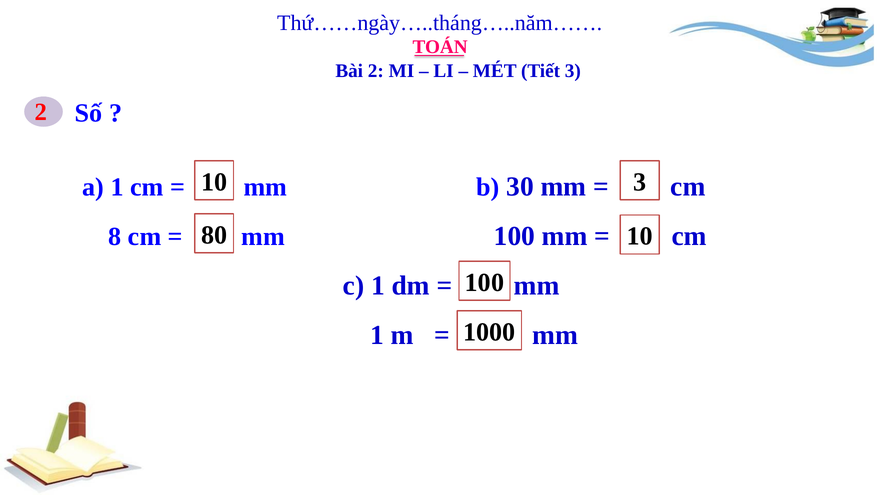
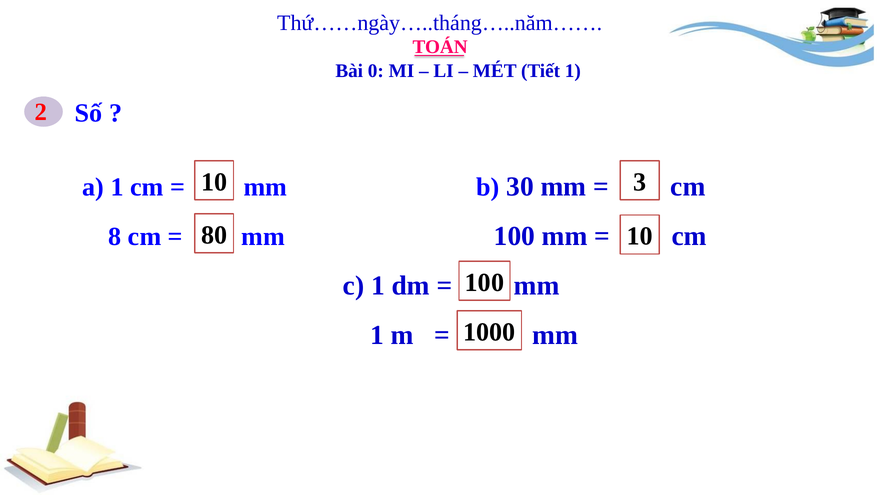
Bài 2: 2 -> 0
Tiết 3: 3 -> 1
